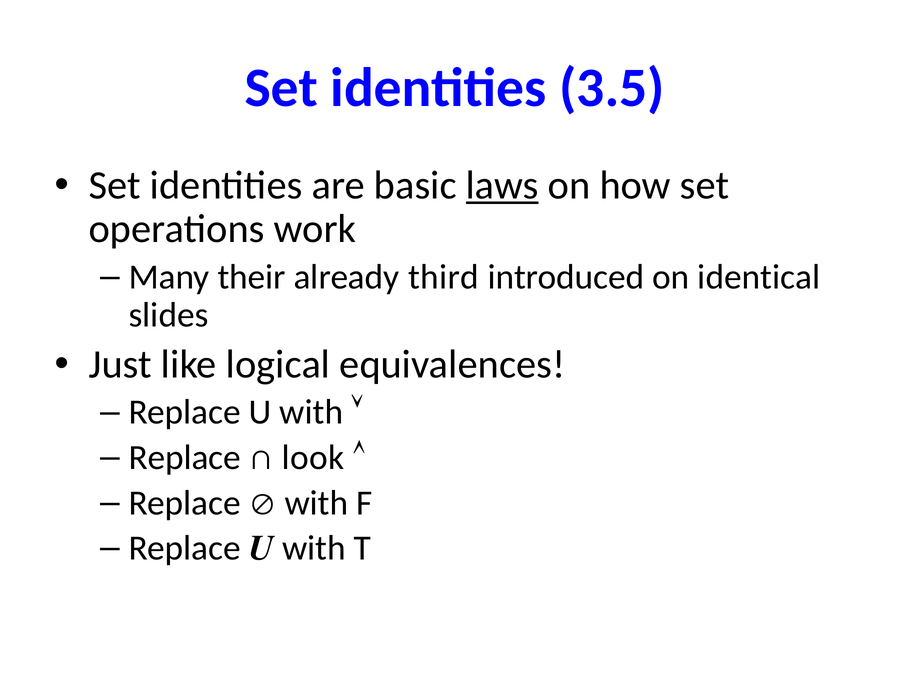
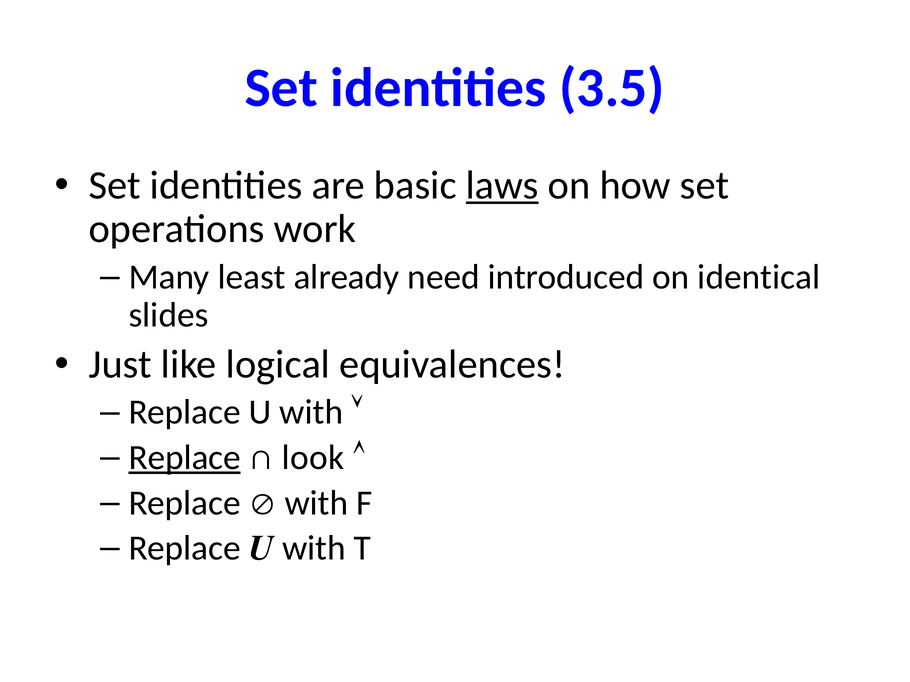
their: their -> least
third: third -> need
Replace at (185, 458) underline: none -> present
